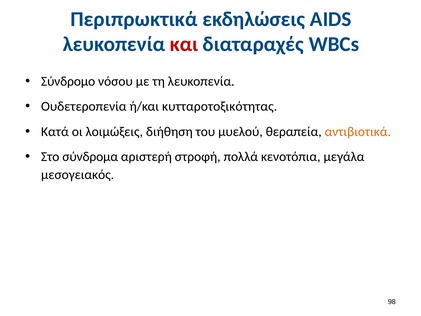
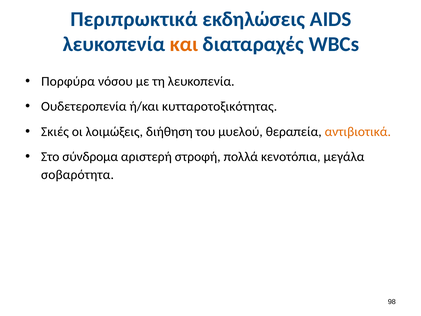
και colour: red -> orange
Σύνδρομο: Σύνδρομο -> Πορφύρα
Κατά: Κατά -> Σκιές
μεσογειακός: μεσογειακός -> σοβαρότητα
